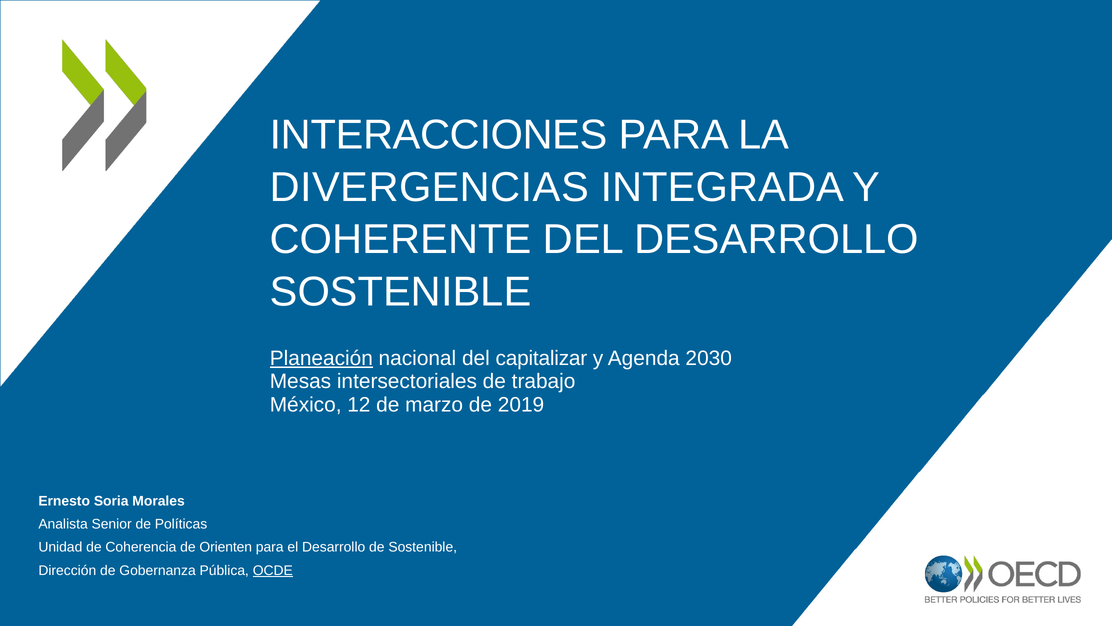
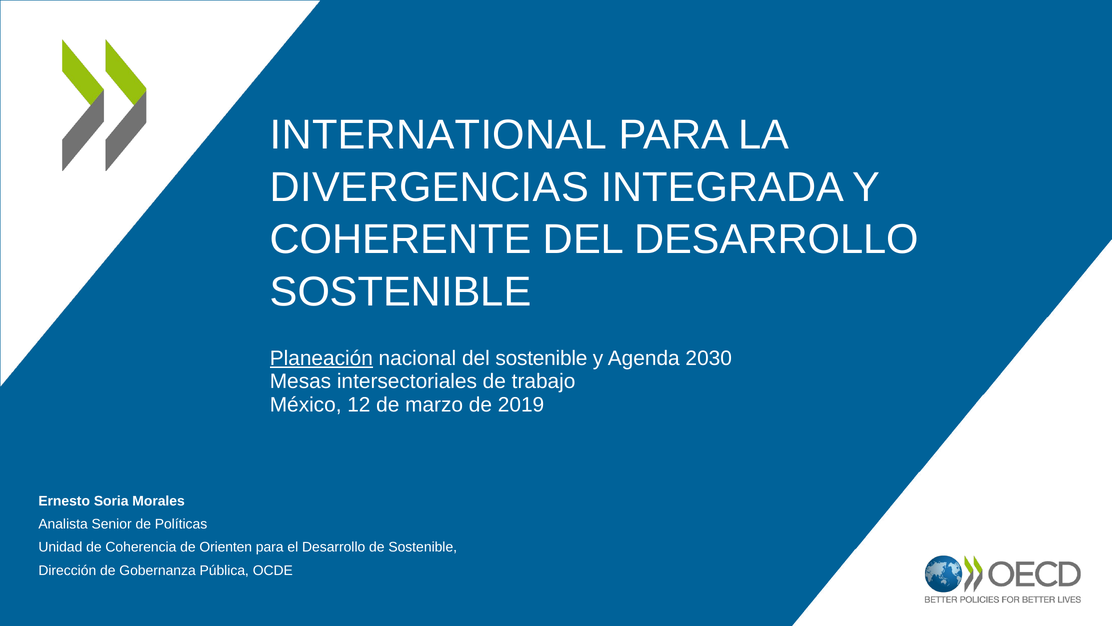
INTERACCIONES: INTERACCIONES -> INTERNATIONAL
del capitalizar: capitalizar -> sostenible
OCDE underline: present -> none
